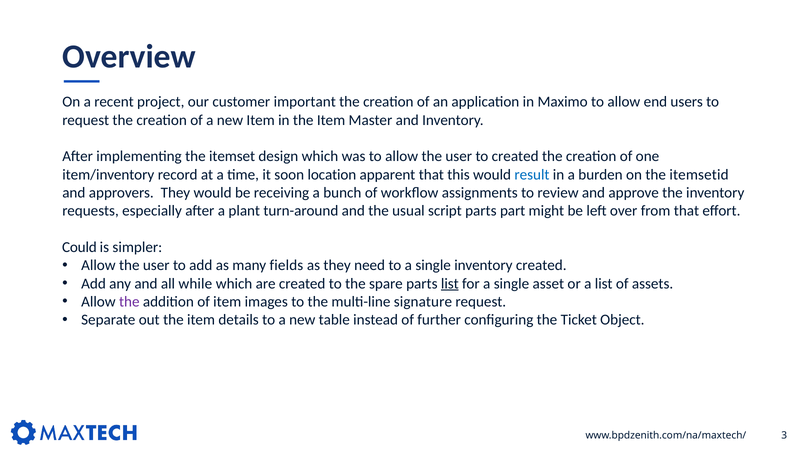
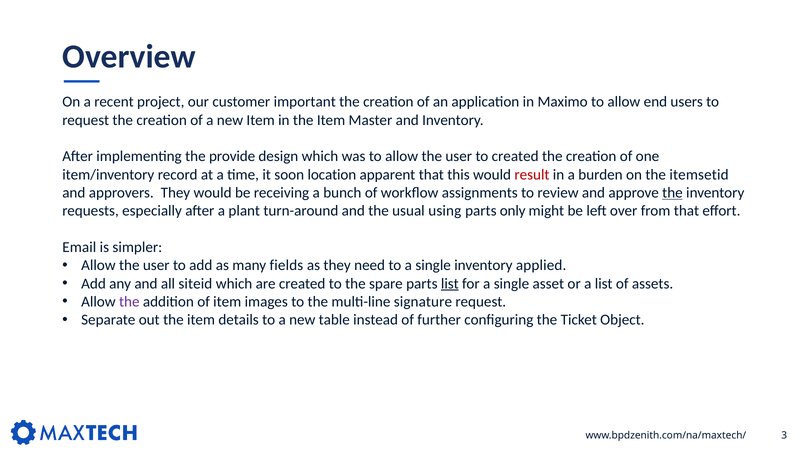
itemset: itemset -> provide
result colour: blue -> red
the at (672, 193) underline: none -> present
script: script -> using
part: part -> only
Could: Could -> Email
inventory created: created -> applied
while: while -> siteid
